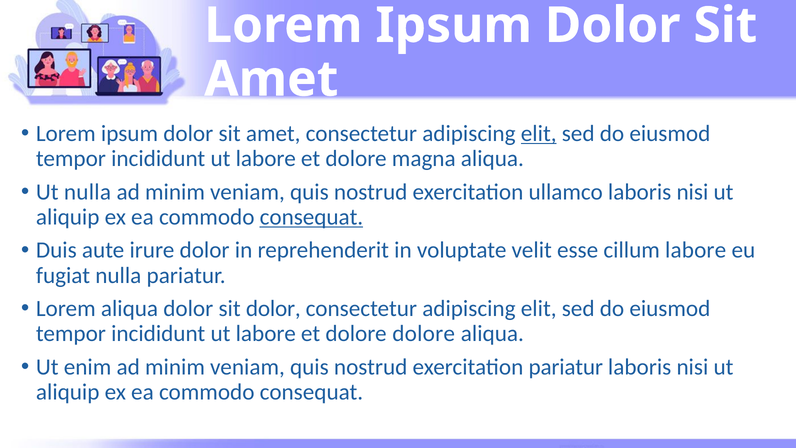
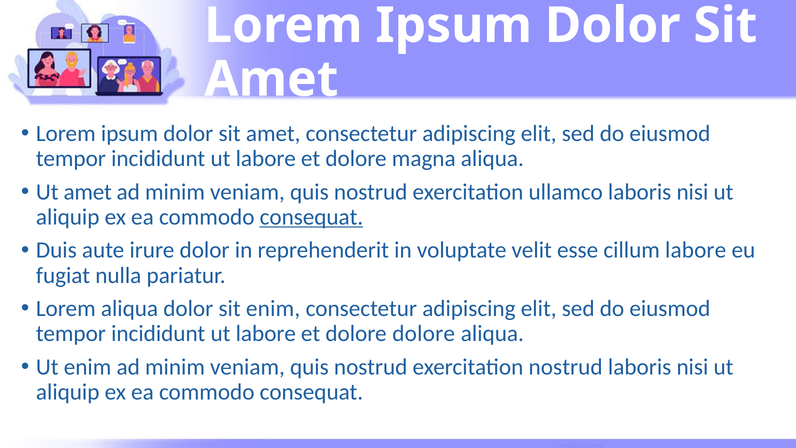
elit at (539, 133) underline: present -> none
Ut nulla: nulla -> amet
sit dolor: dolor -> enim
exercitation pariatur: pariatur -> nostrud
